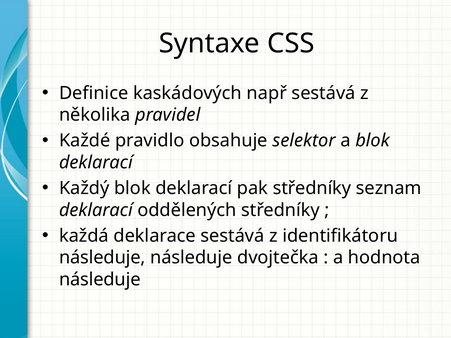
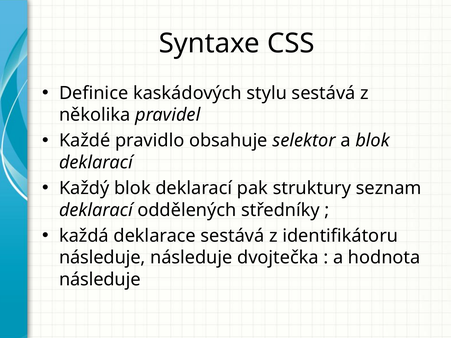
např: např -> stylu
pak středníky: středníky -> struktury
